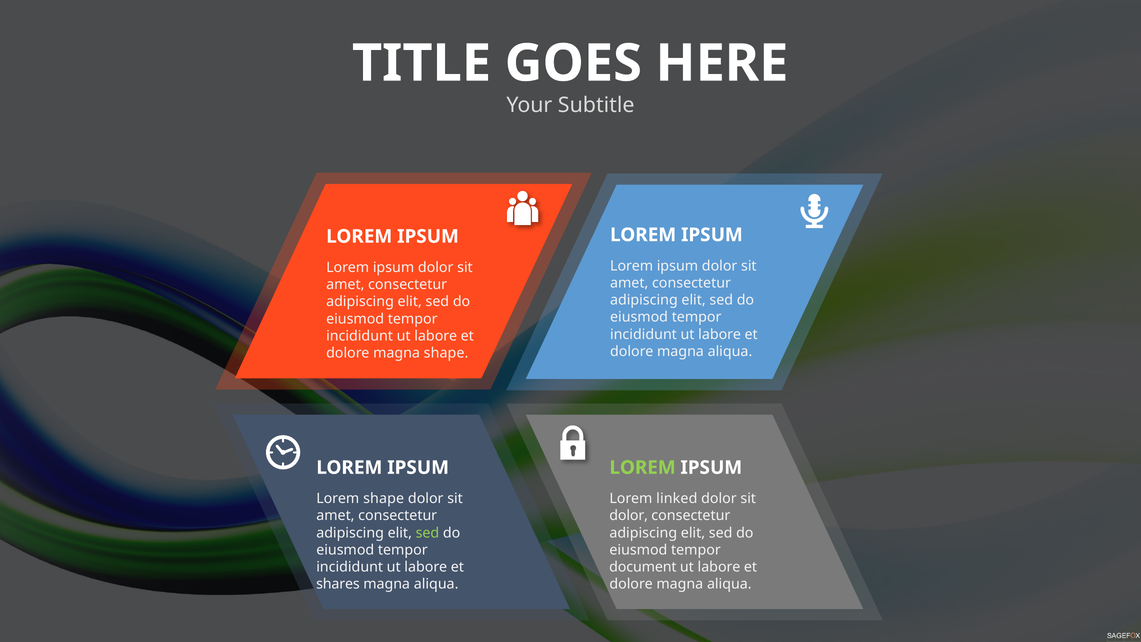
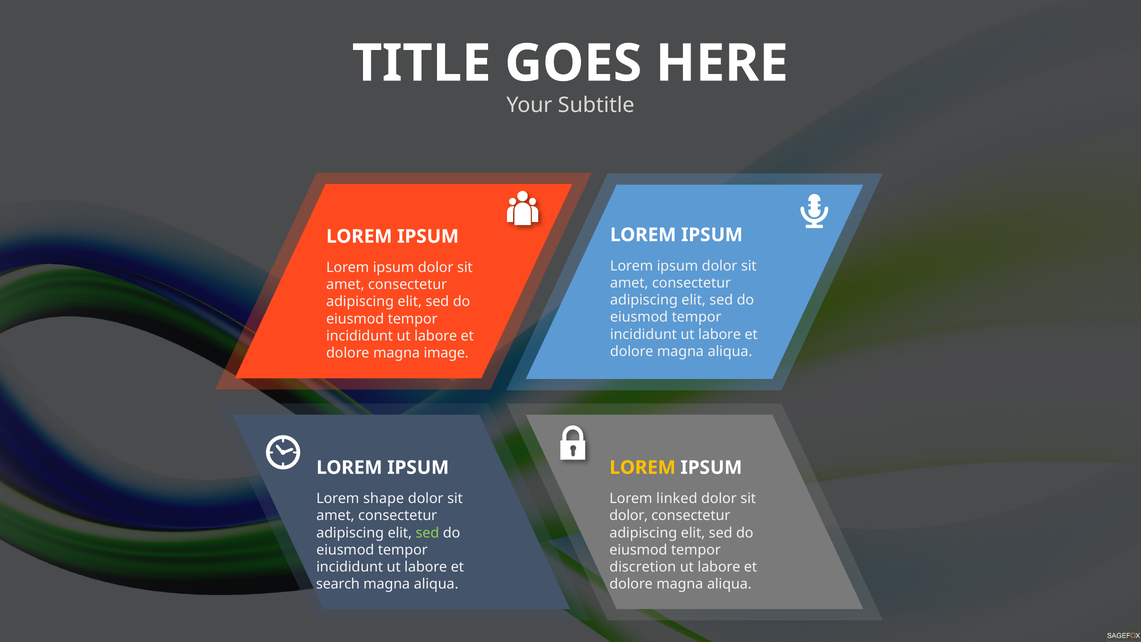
magna shape: shape -> image
LOREM at (643, 467) colour: light green -> yellow
document: document -> discretion
shares: shares -> search
